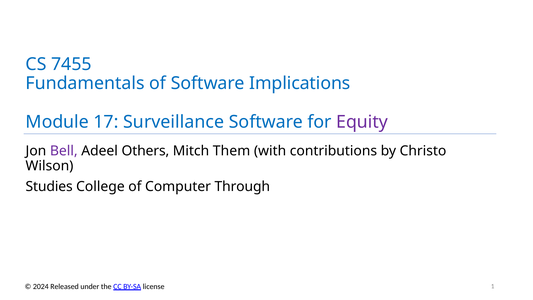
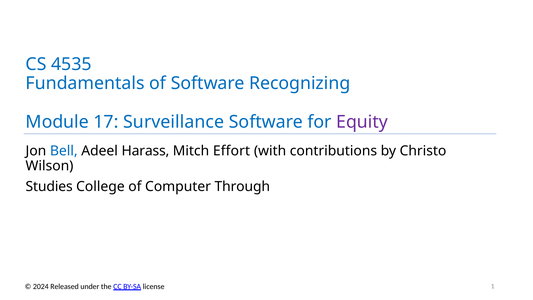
7455: 7455 -> 4535
Implications: Implications -> Recognizing
Bell colour: purple -> blue
Others: Others -> Harass
Them: Them -> Effort
